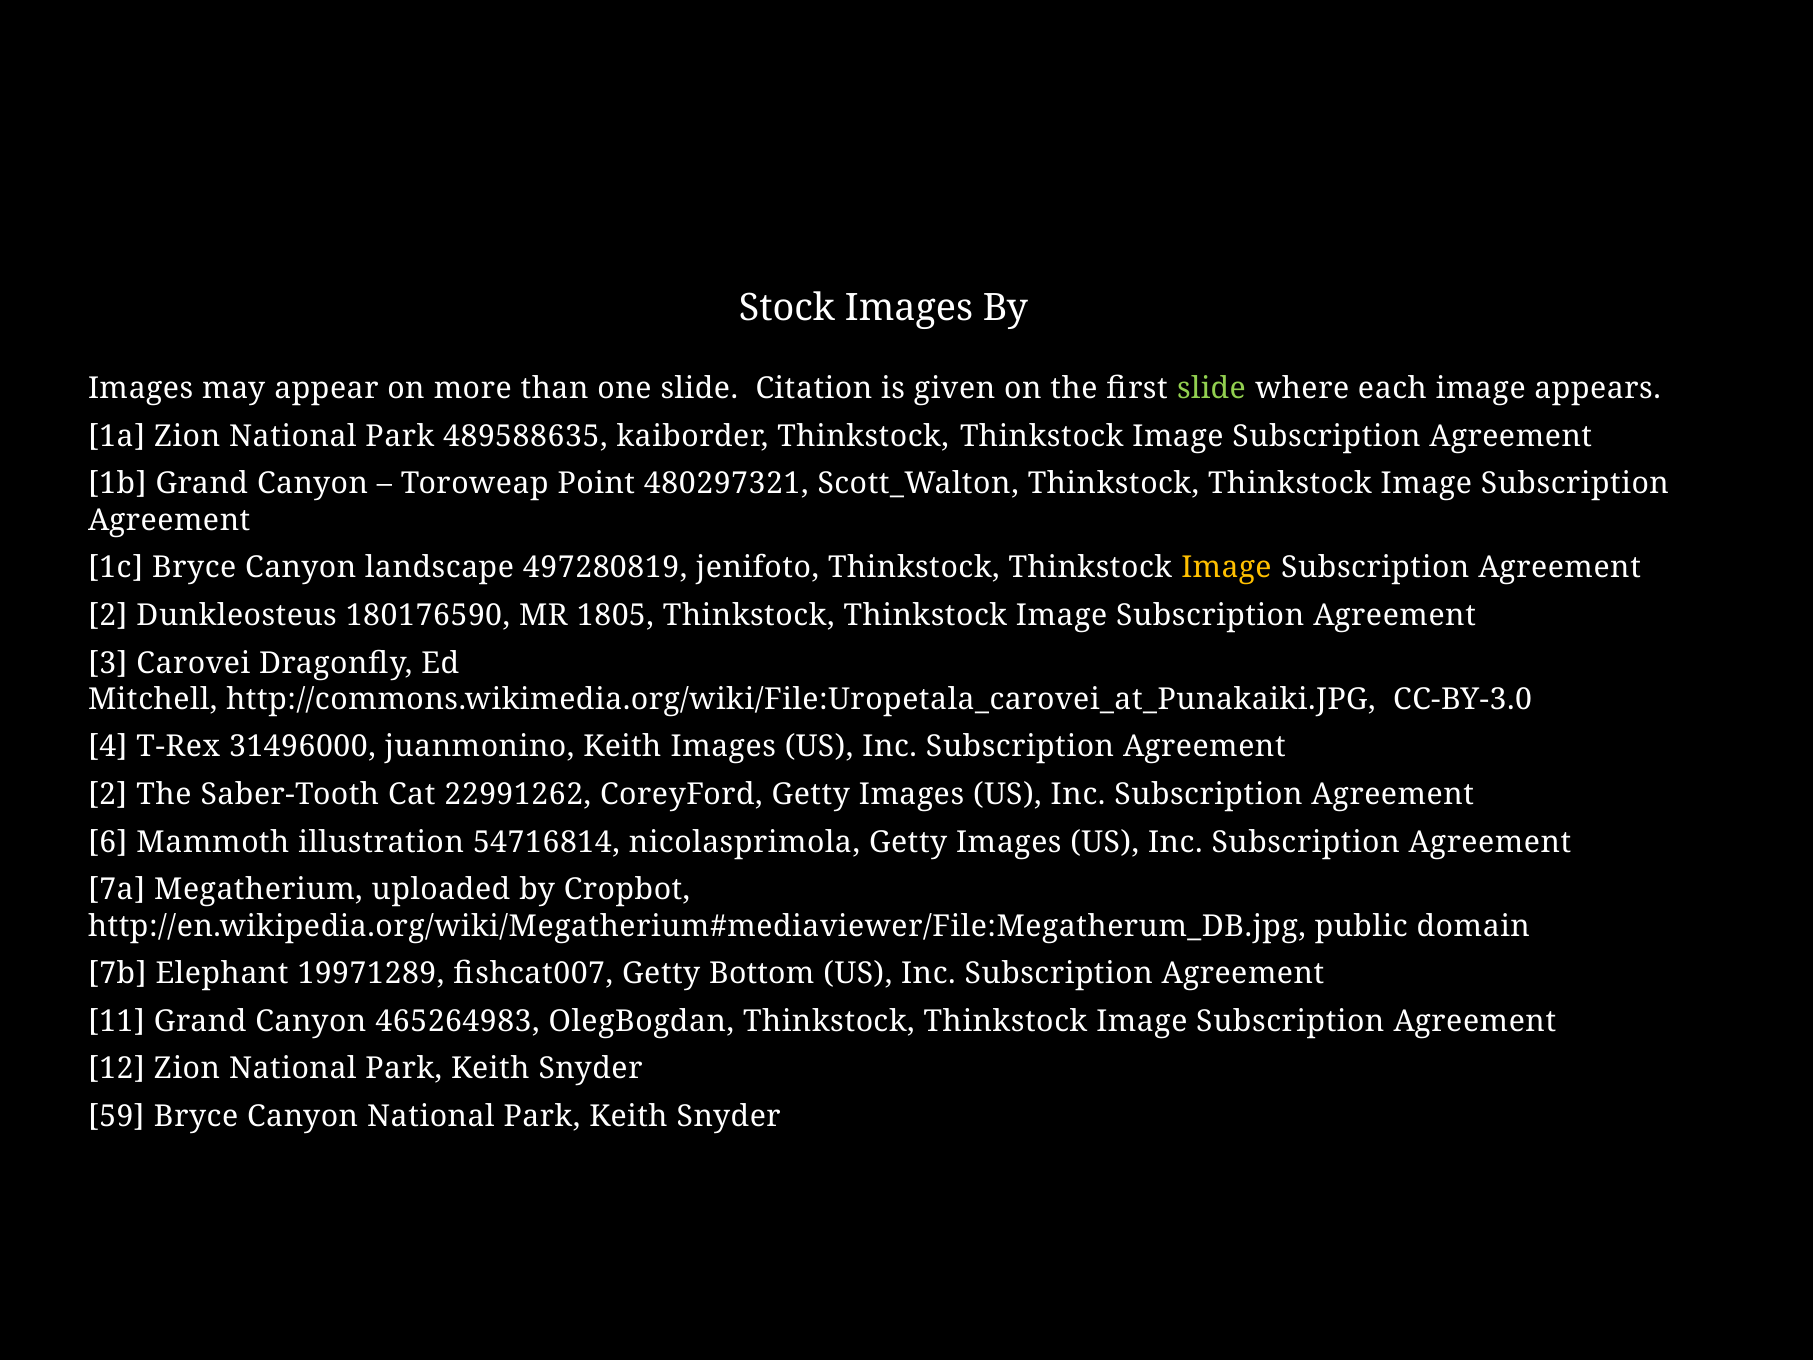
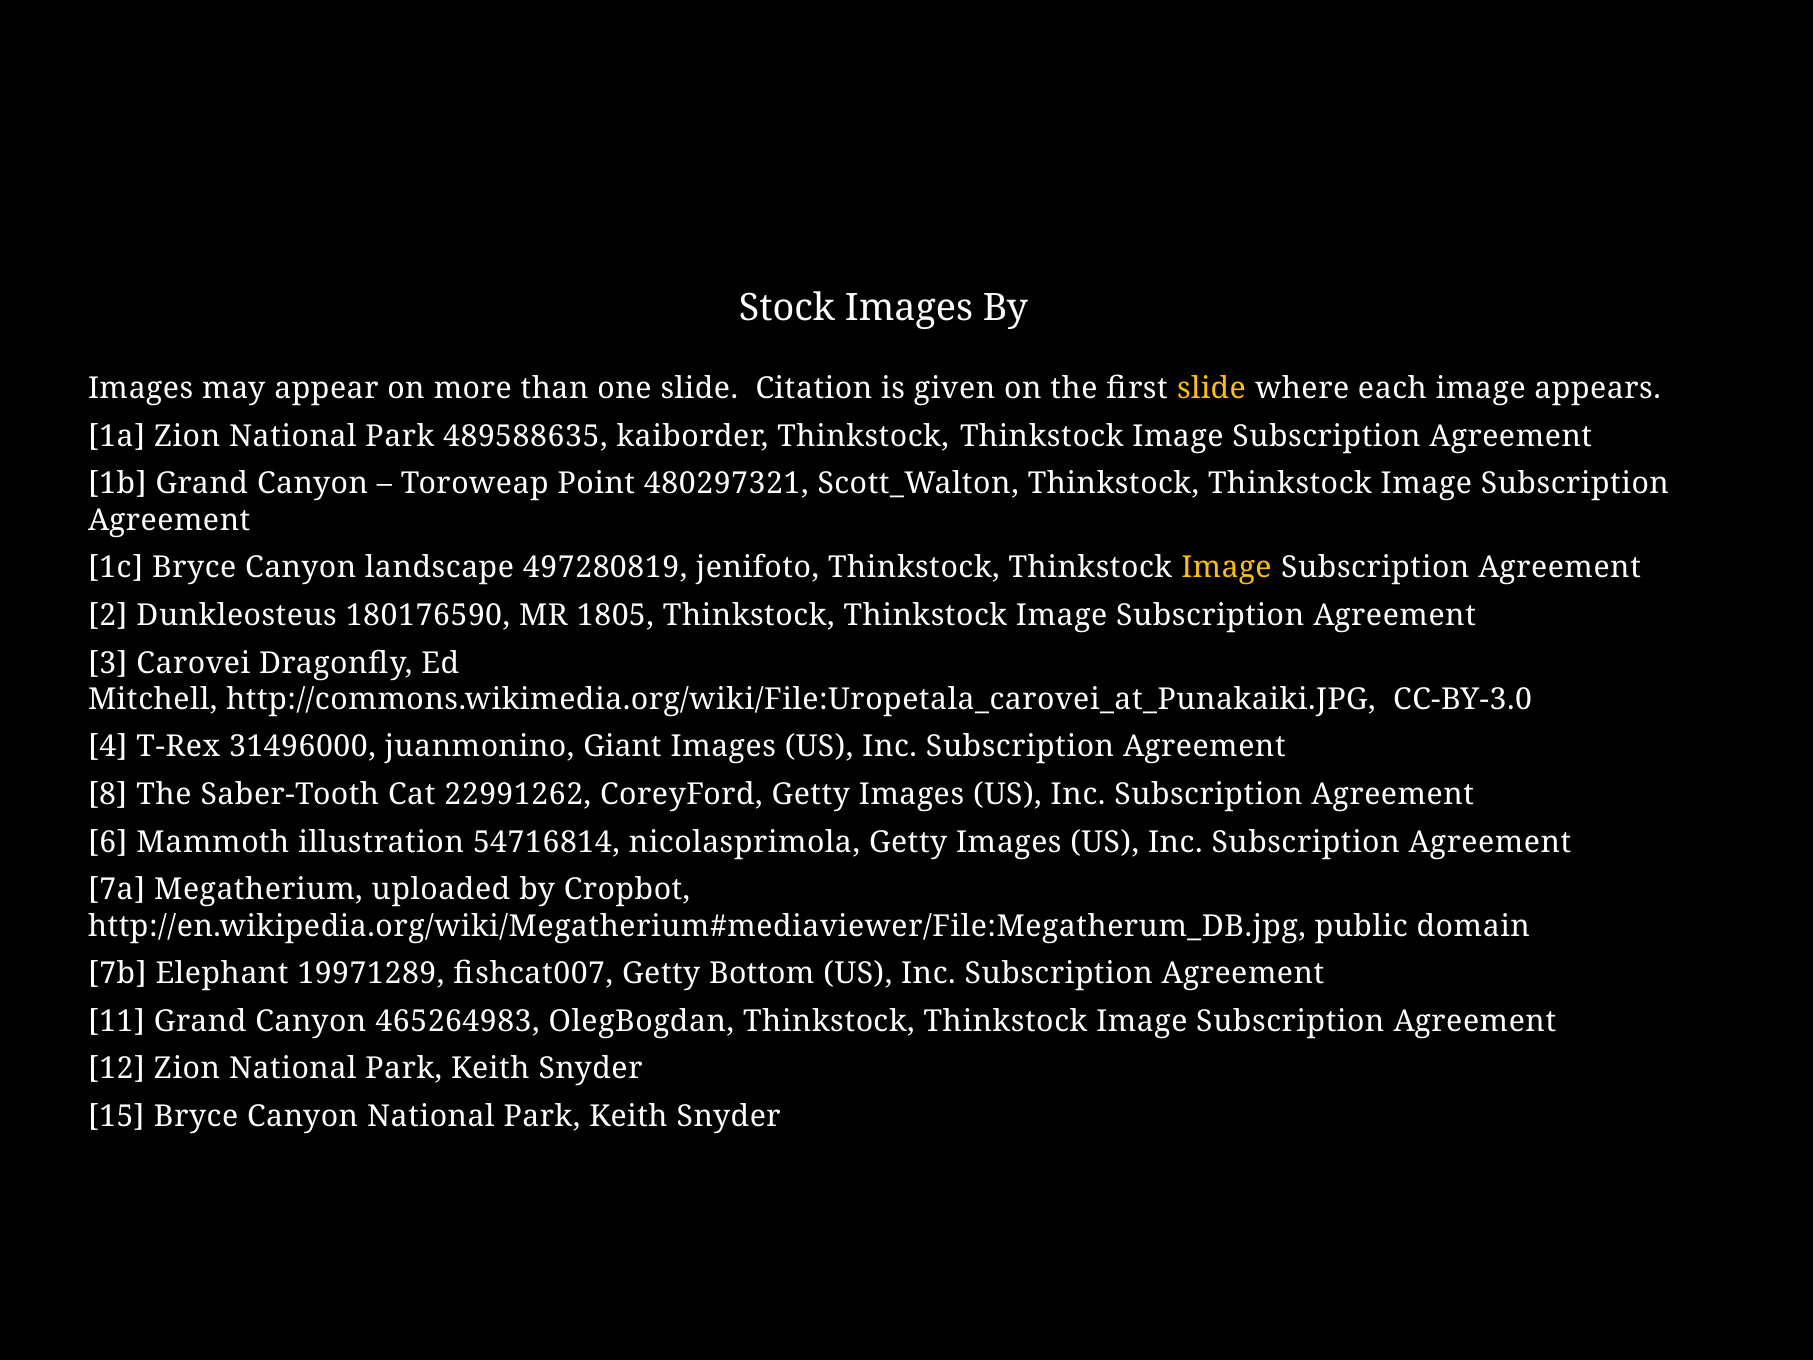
slide at (1211, 389) colour: light green -> yellow
juanmonino Keith: Keith -> Giant
2 at (108, 794): 2 -> 8
59: 59 -> 15
